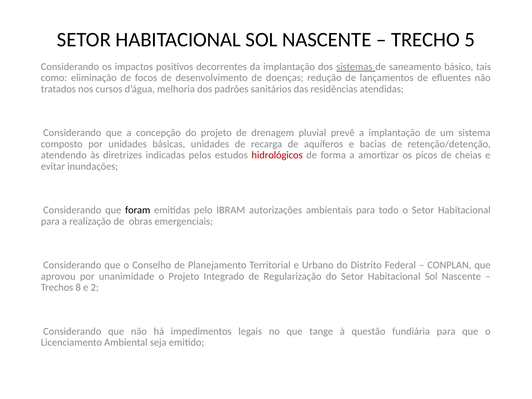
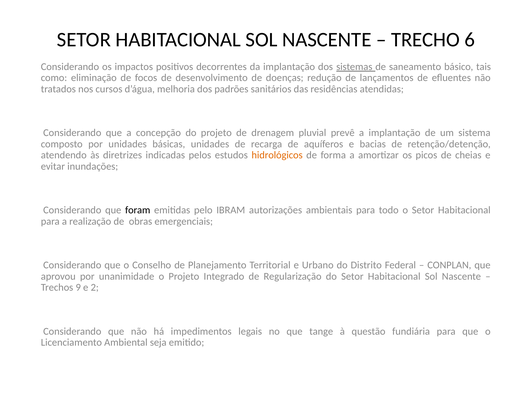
5: 5 -> 6
hidrológicos colour: red -> orange
8: 8 -> 9
